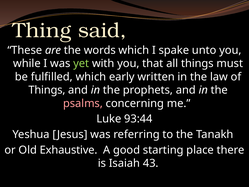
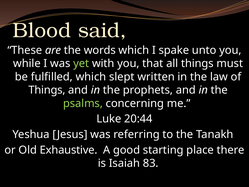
Thing: Thing -> Blood
early: early -> slept
psalms colour: pink -> light green
93:44: 93:44 -> 20:44
43: 43 -> 83
